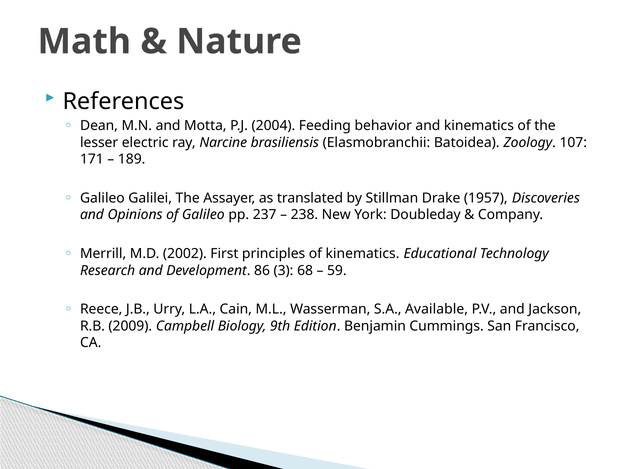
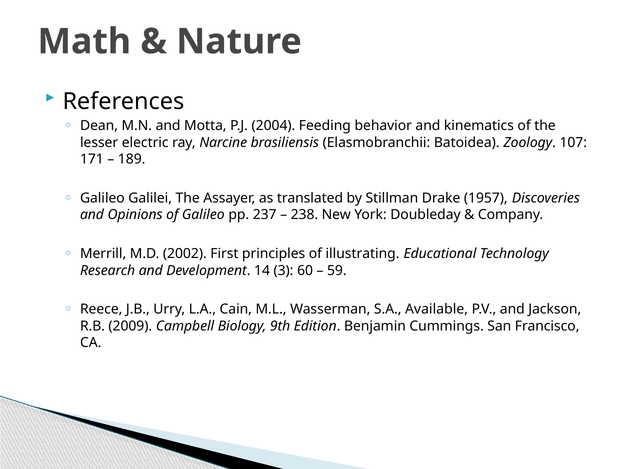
of kinematics: kinematics -> illustrating
86: 86 -> 14
68: 68 -> 60
